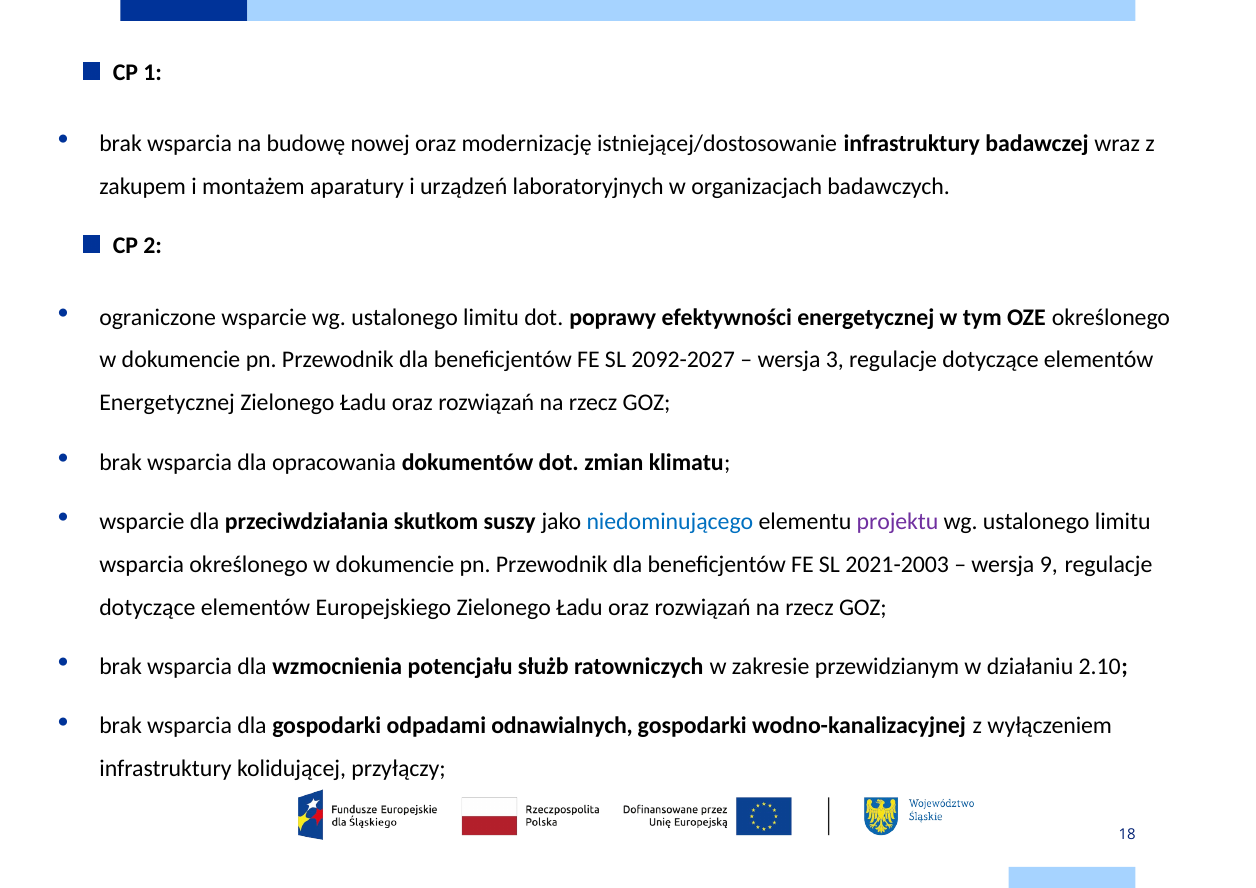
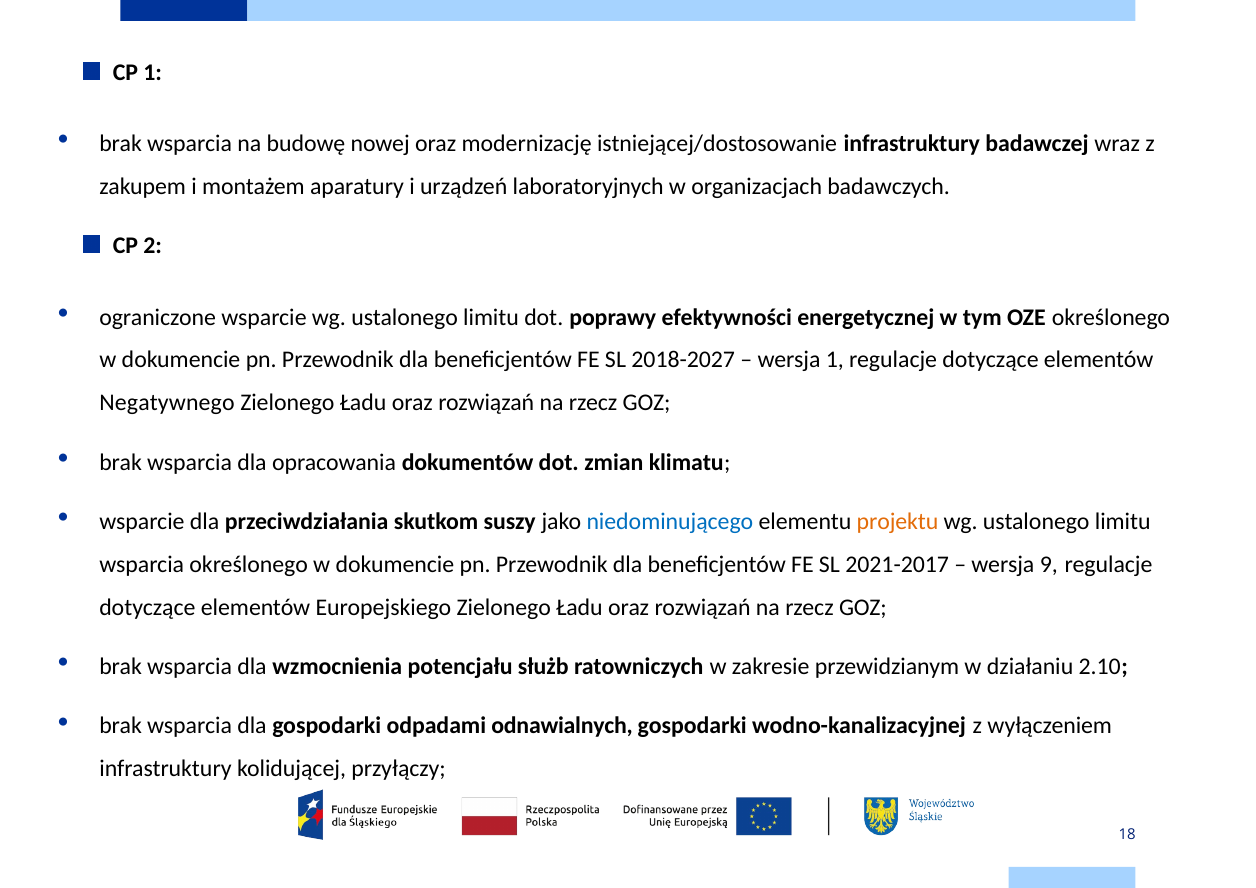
2092-2027: 2092-2027 -> 2018-2027
wersja 3: 3 -> 1
Energetycznej at (167, 403): Energetycznej -> Negatywnego
projektu colour: purple -> orange
2021-2003: 2021-2003 -> 2021-2017
